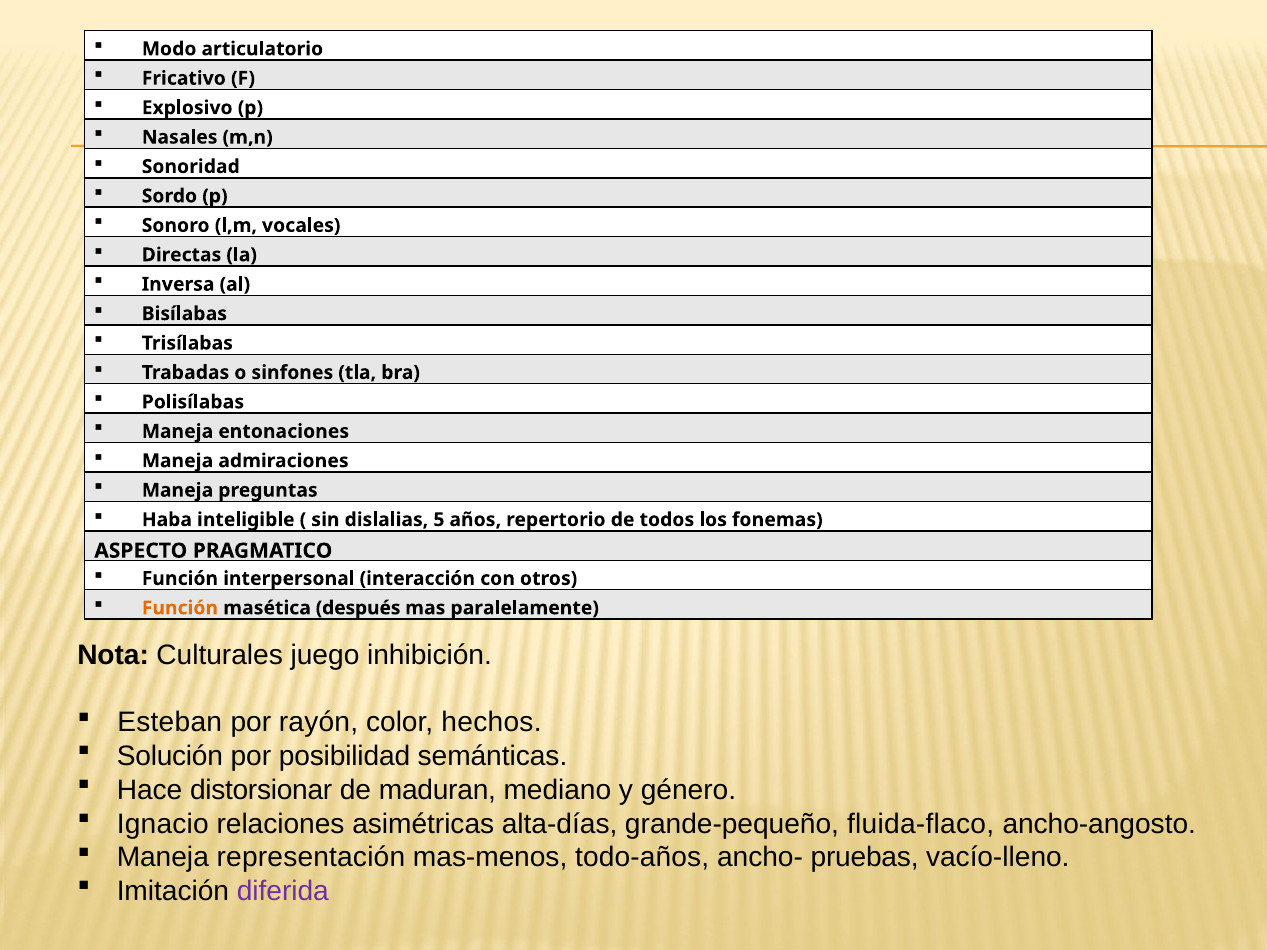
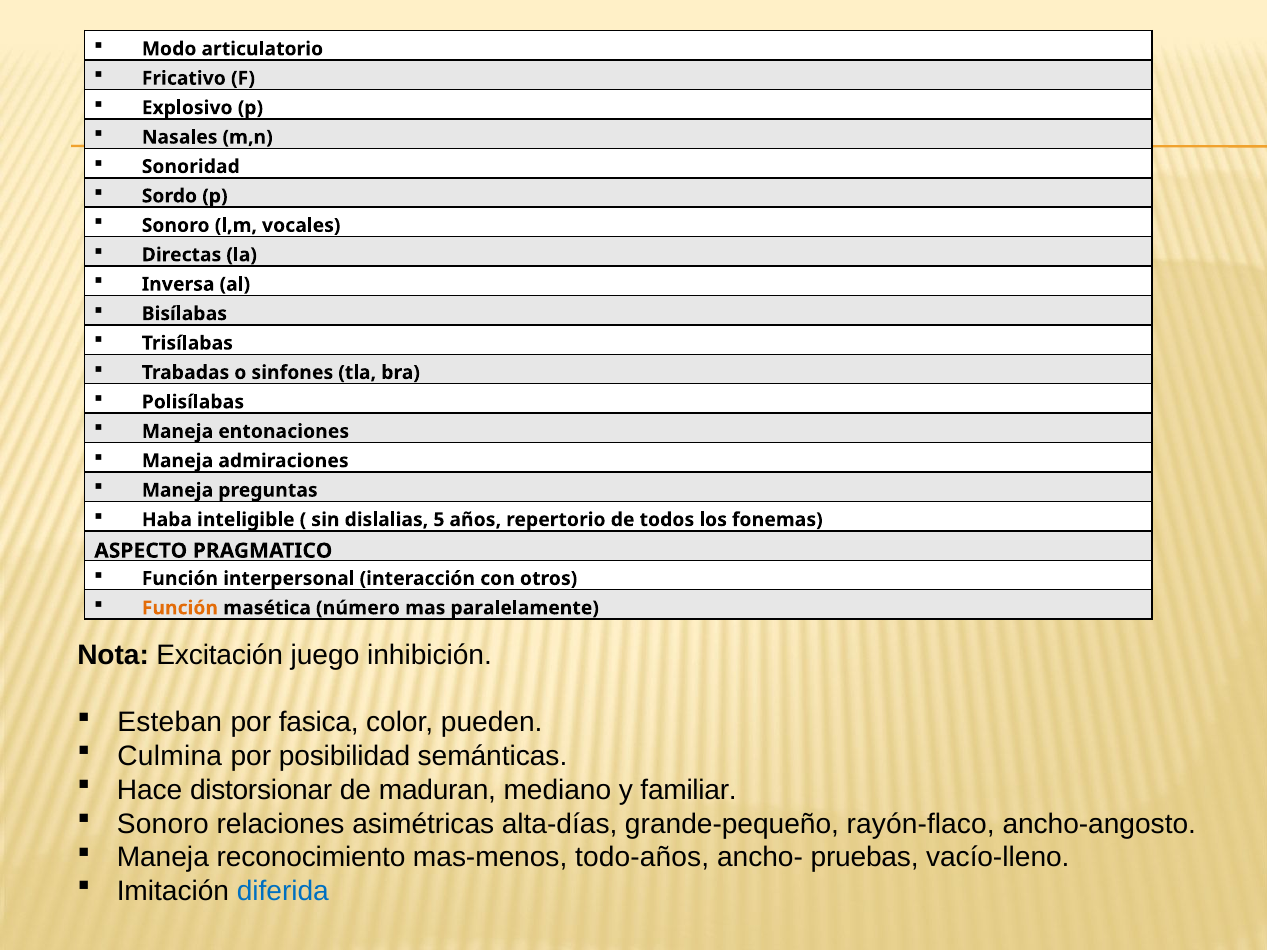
después: después -> número
Culturales: Culturales -> Excitación
rayón: rayón -> fasica
hechos: hechos -> pueden
Solución: Solución -> Culmina
género: género -> familiar
Ignacio at (163, 824): Ignacio -> Sonoro
fluida-flaco: fluida-flaco -> rayón-flaco
representación: representación -> reconocimiento
diferida colour: purple -> blue
